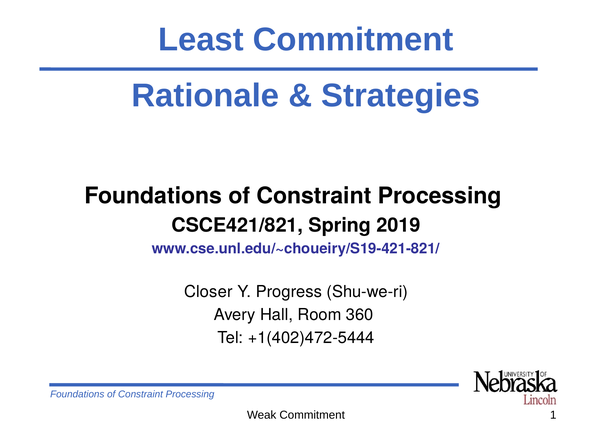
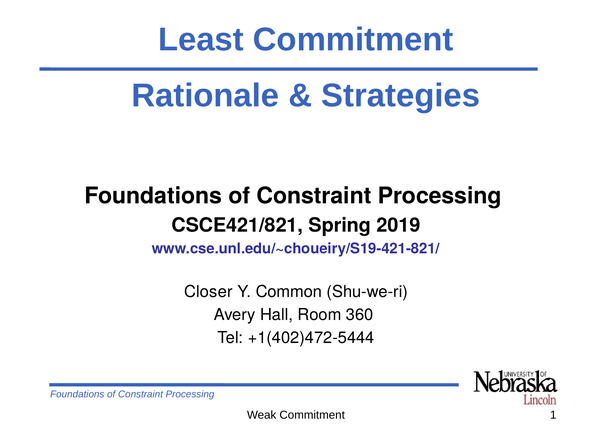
Progress: Progress -> Common
